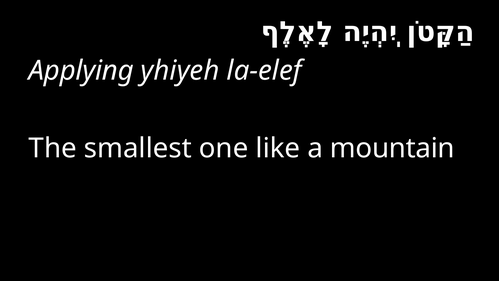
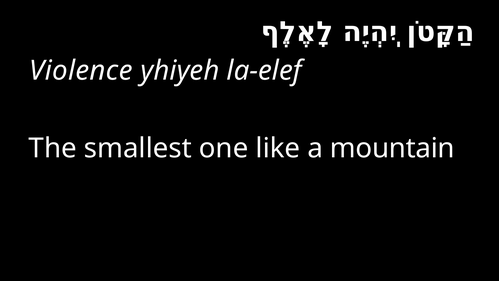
Applying: Applying -> Violence
